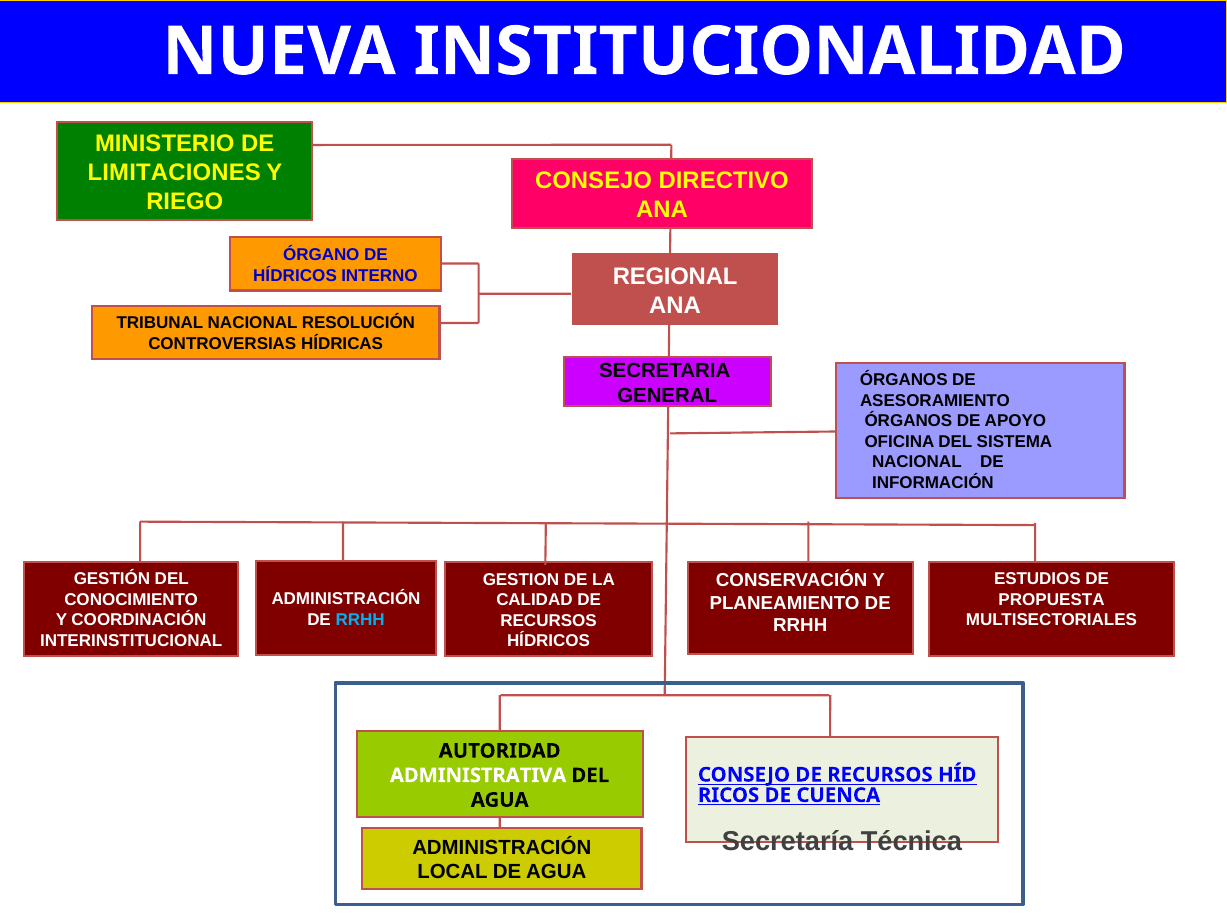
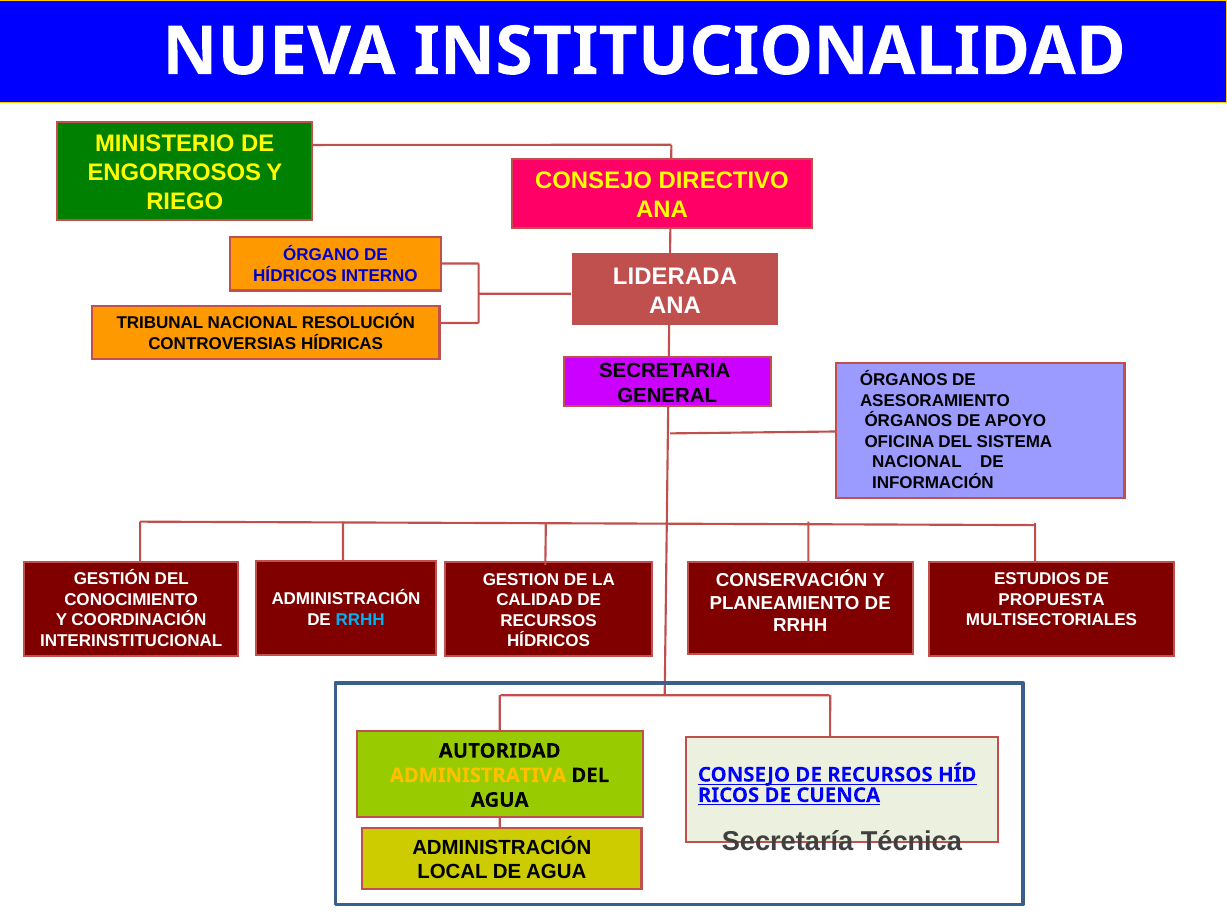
LIMITACIONES: LIMITACIONES -> ENGORROSOS
REGIONAL: REGIONAL -> LIDERADA
ADMINISTRATIVA colour: white -> yellow
